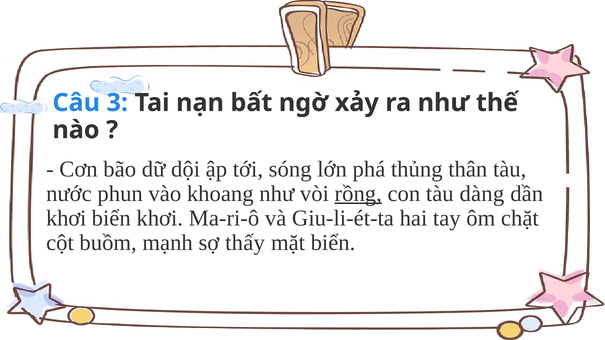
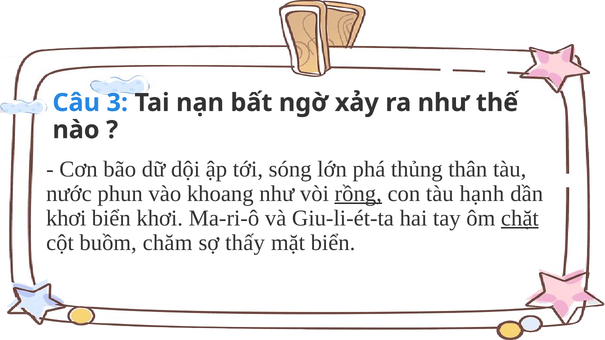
dàng: dàng -> hạnh
chặt underline: none -> present
mạnh: mạnh -> chăm
